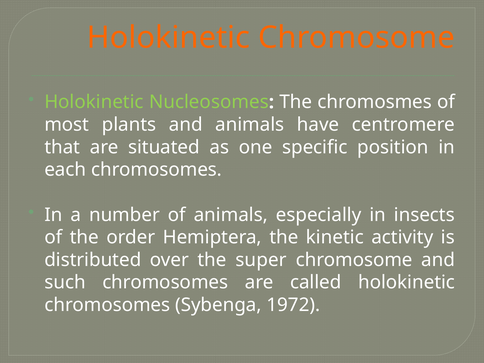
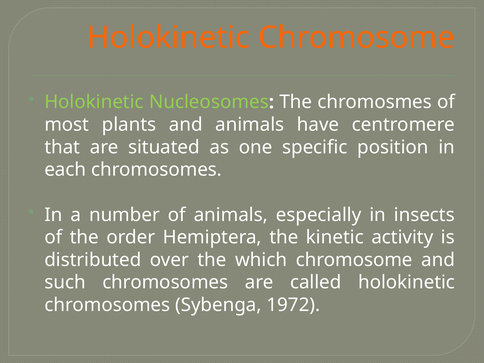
super: super -> which
